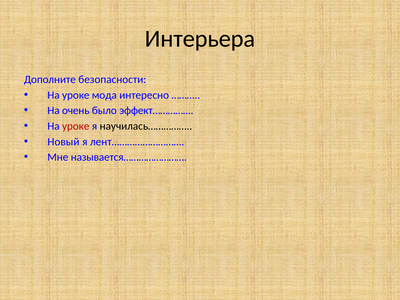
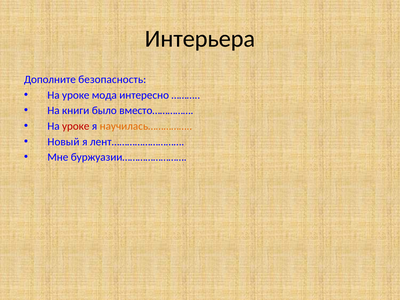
безопасности: безопасности -> безопасность
очень: очень -> книги
эффект……………: эффект…………… -> вместо……………
научилась…………… colour: black -> orange
называется……………………: называется…………………… -> буржуазии……………………
